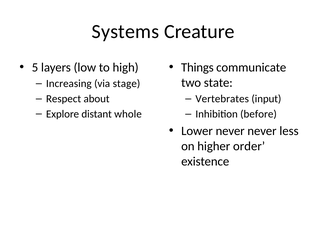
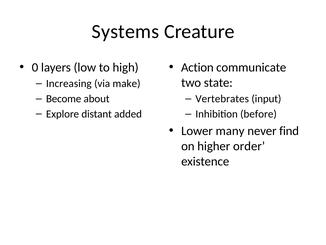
5: 5 -> 0
Things: Things -> Action
stage: stage -> make
Respect: Respect -> Become
whole: whole -> added
Lower never: never -> many
less: less -> find
